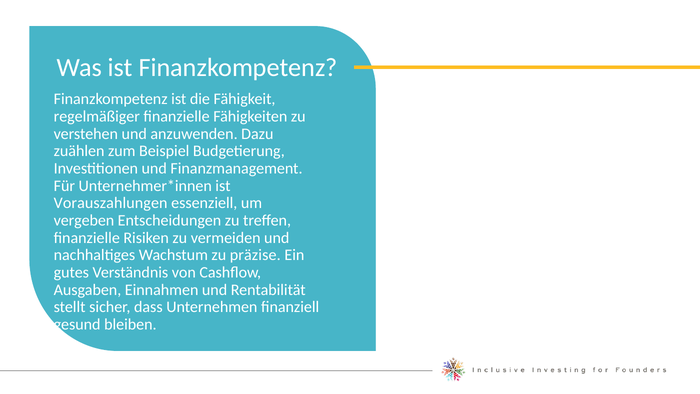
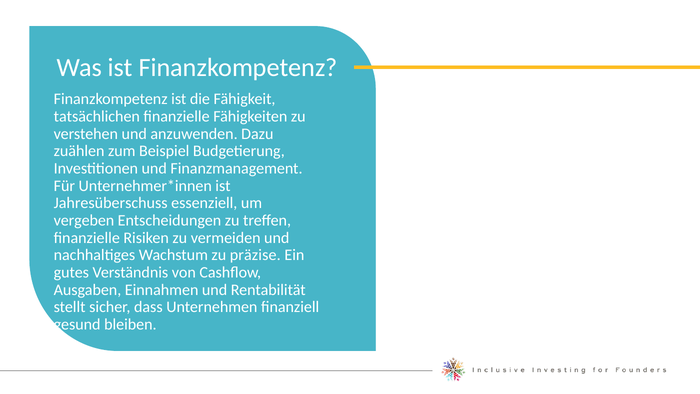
regelmäßiger: regelmäßiger -> tatsächlichen
Vorauszahlungen: Vorauszahlungen -> Jahresüberschuss
